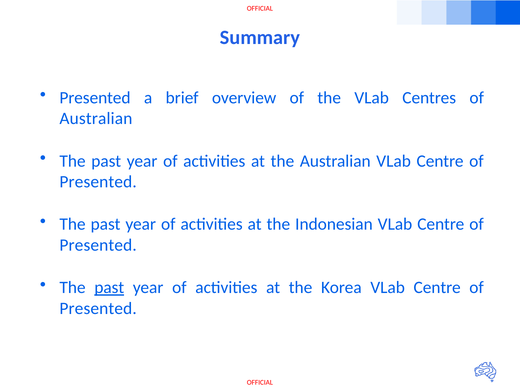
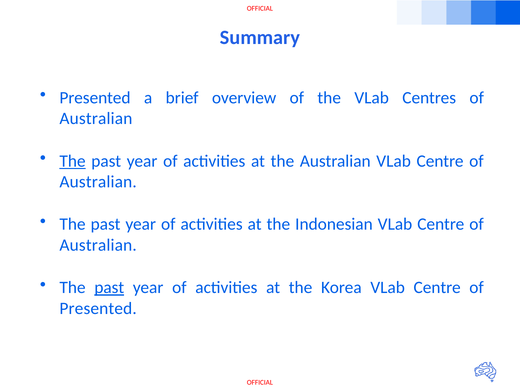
The at (73, 161) underline: none -> present
Presented at (98, 182): Presented -> Australian
Presented at (98, 245): Presented -> Australian
